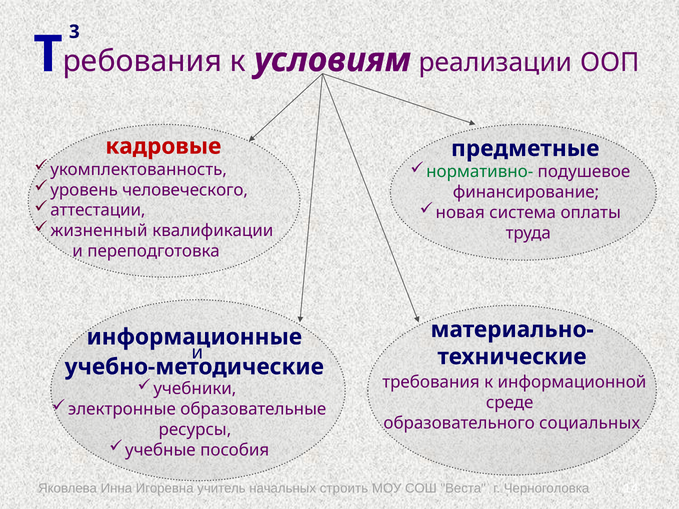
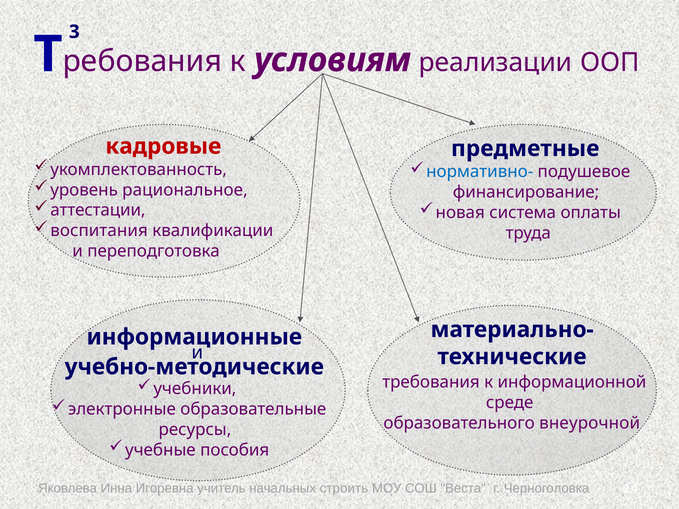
нормативно- colour: green -> blue
человеческого: человеческого -> рациональное
жизненный: жизненный -> воспитания
социальных: социальных -> внеурочной
